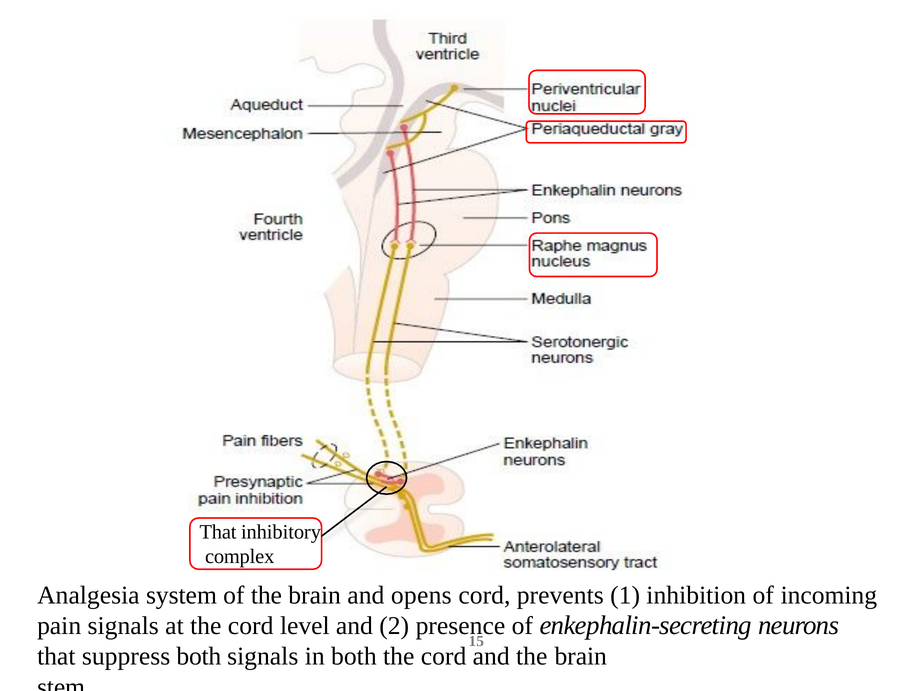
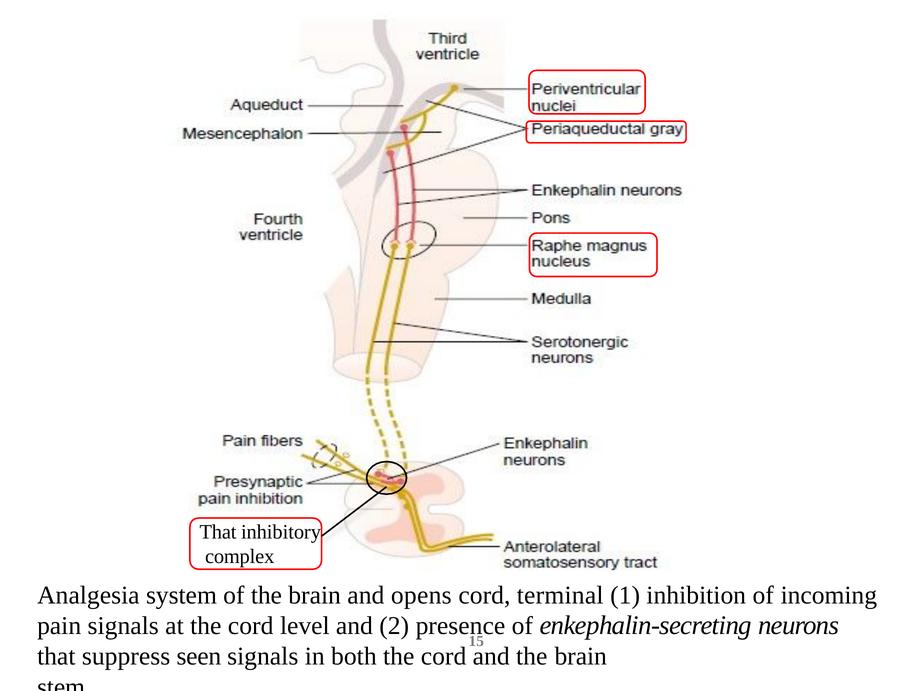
prevents: prevents -> terminal
suppress both: both -> seen
